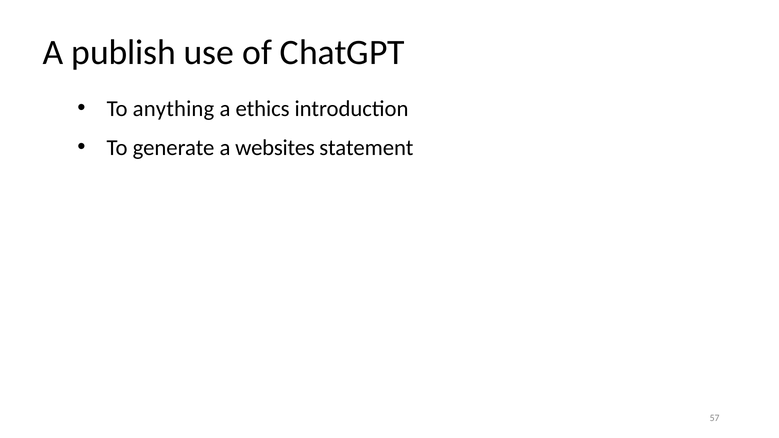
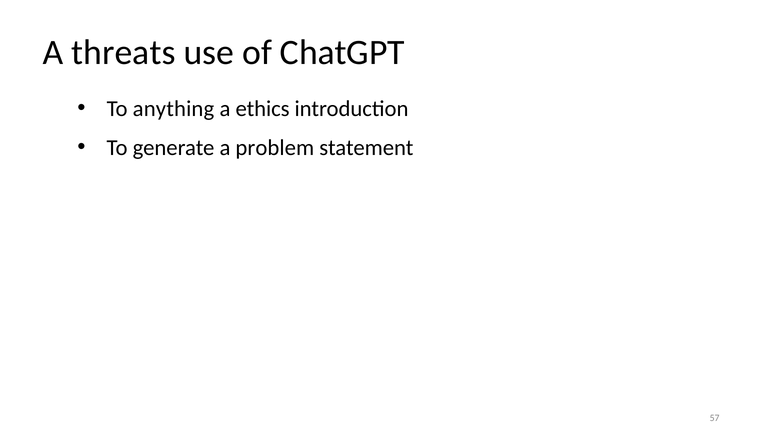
publish: publish -> threats
websites: websites -> problem
